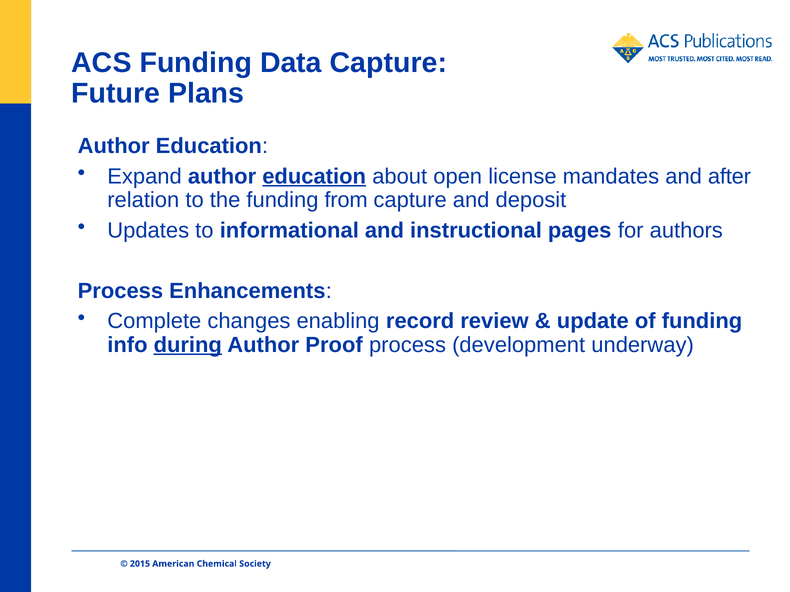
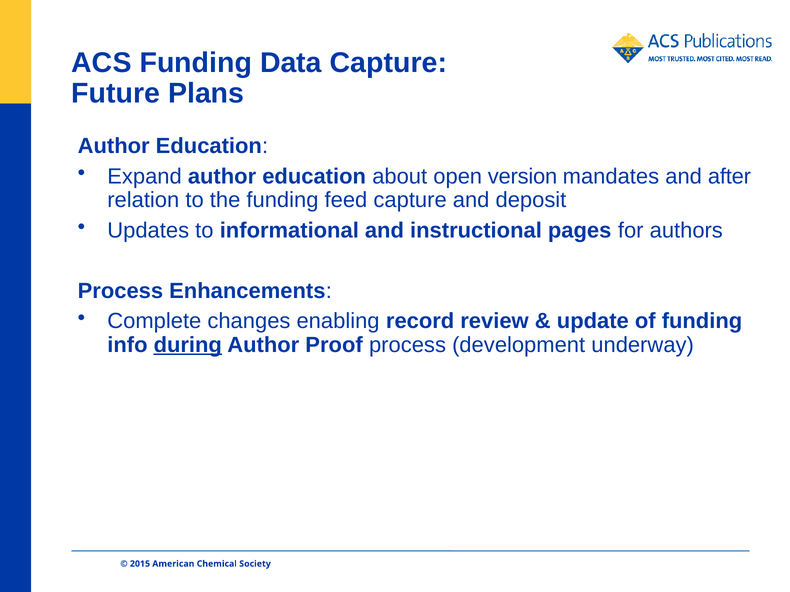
education at (314, 177) underline: present -> none
license: license -> version
from: from -> feed
